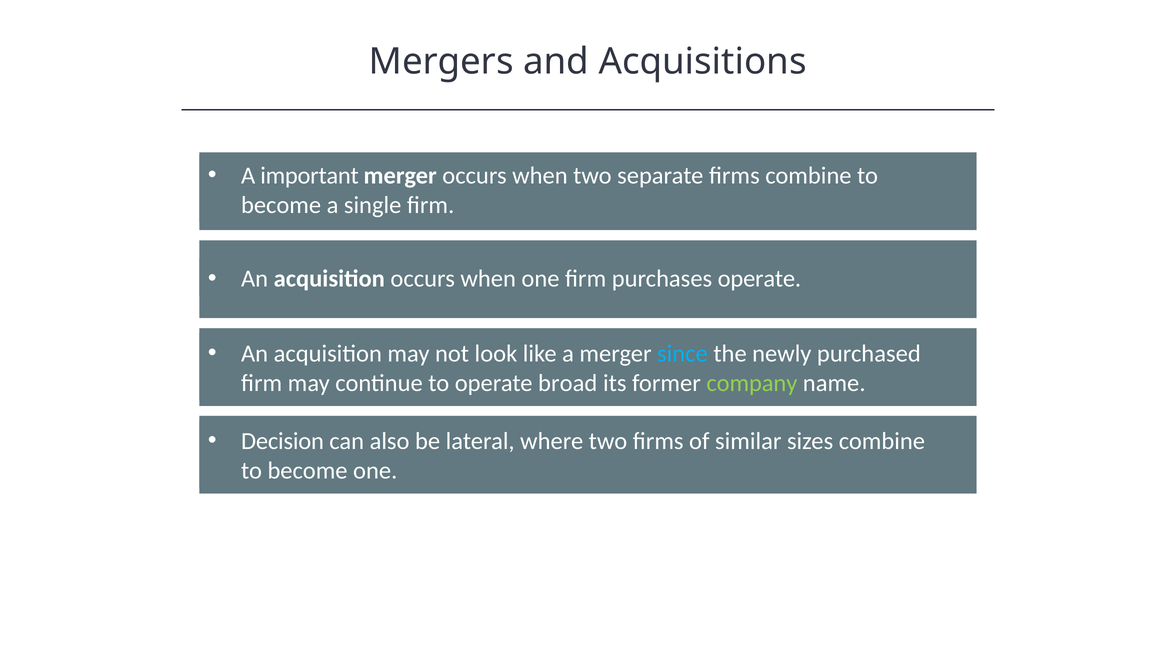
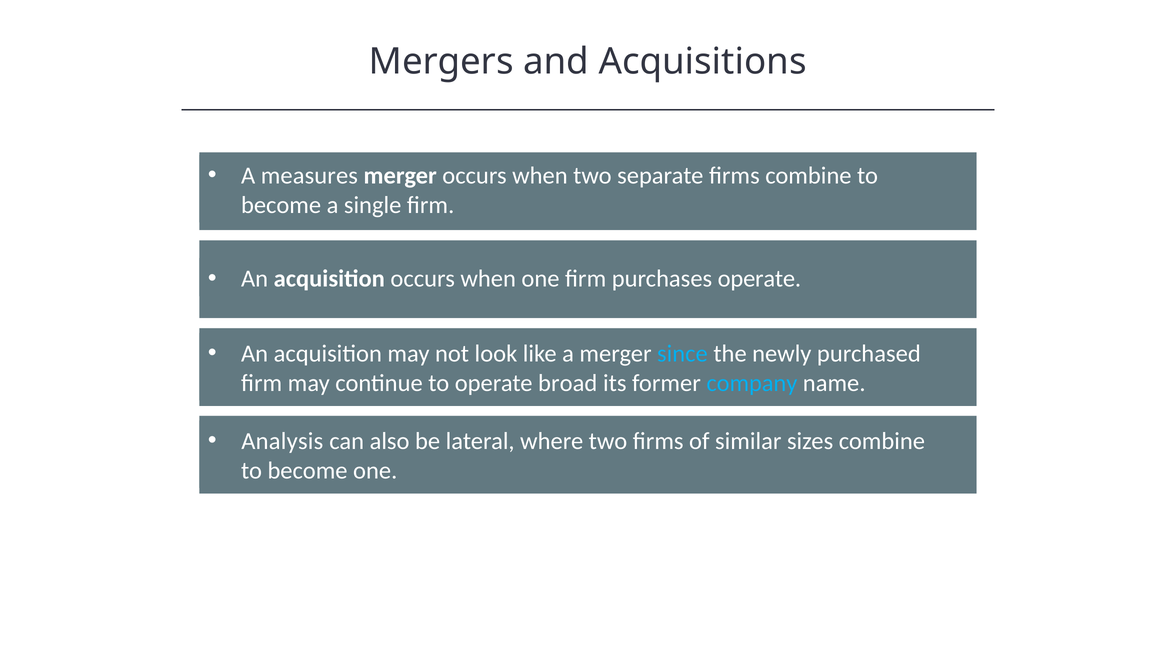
important: important -> measures
company colour: light green -> light blue
Decision: Decision -> Analysis
